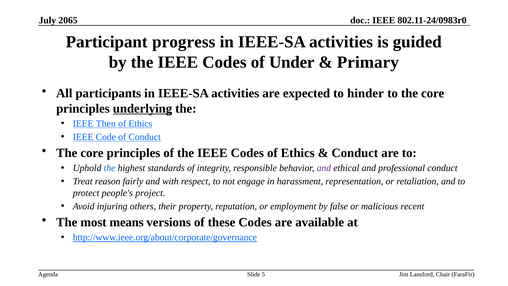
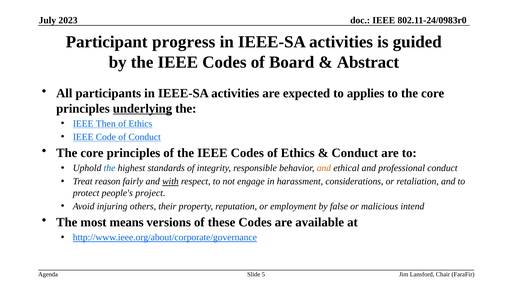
2065: 2065 -> 2023
Under: Under -> Board
Primary: Primary -> Abstract
hinder: hinder -> applies
and at (324, 168) colour: purple -> orange
with underline: none -> present
representation: representation -> considerations
recent: recent -> intend
